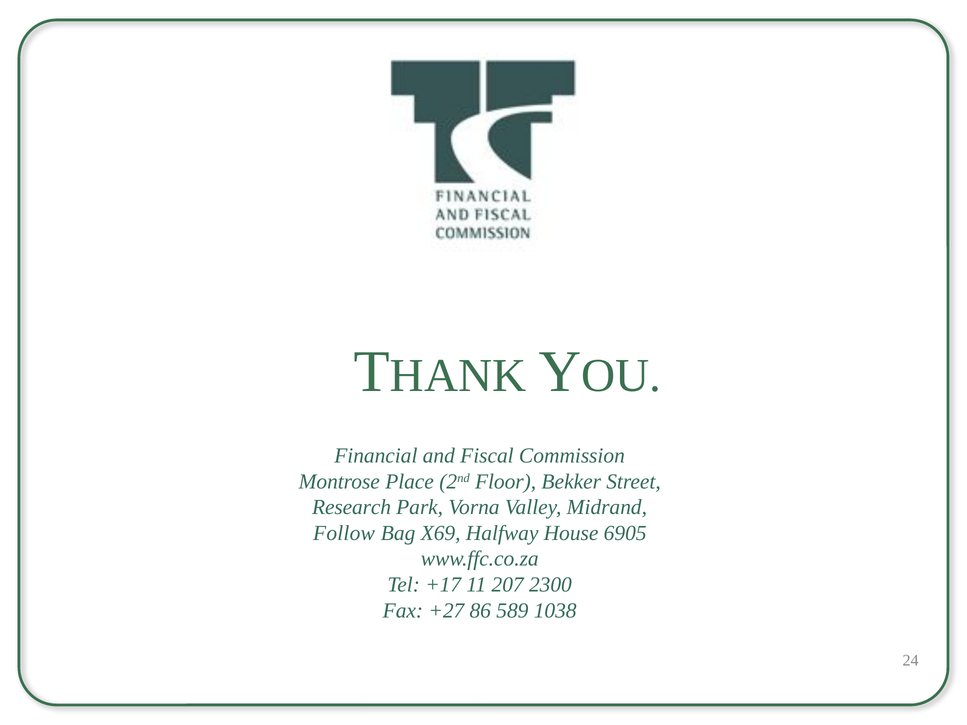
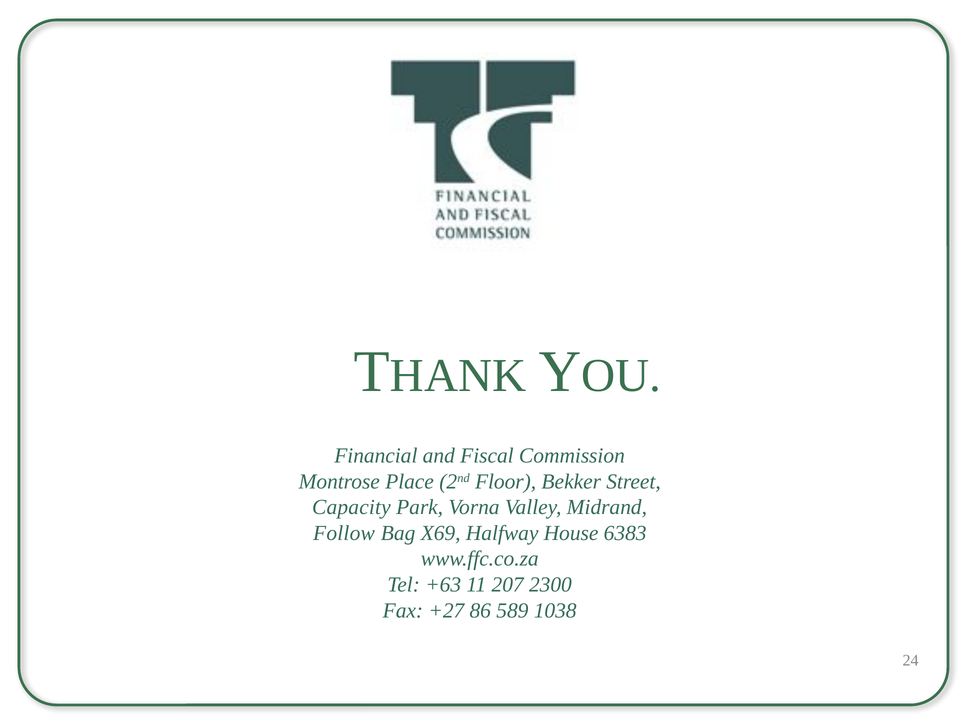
Research: Research -> Capacity
6905: 6905 -> 6383
+17: +17 -> +63
